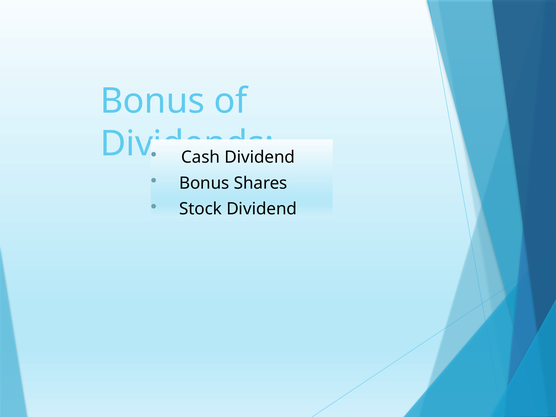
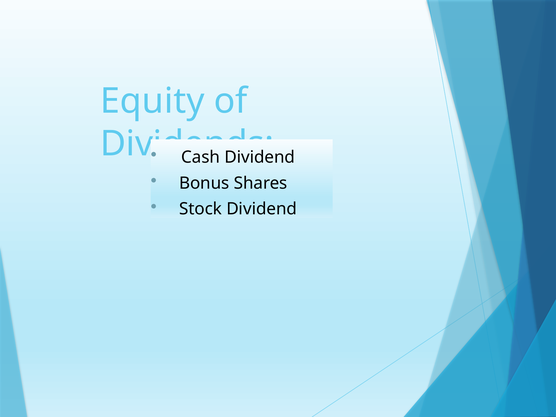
Bonus at (152, 101): Bonus -> Equity
